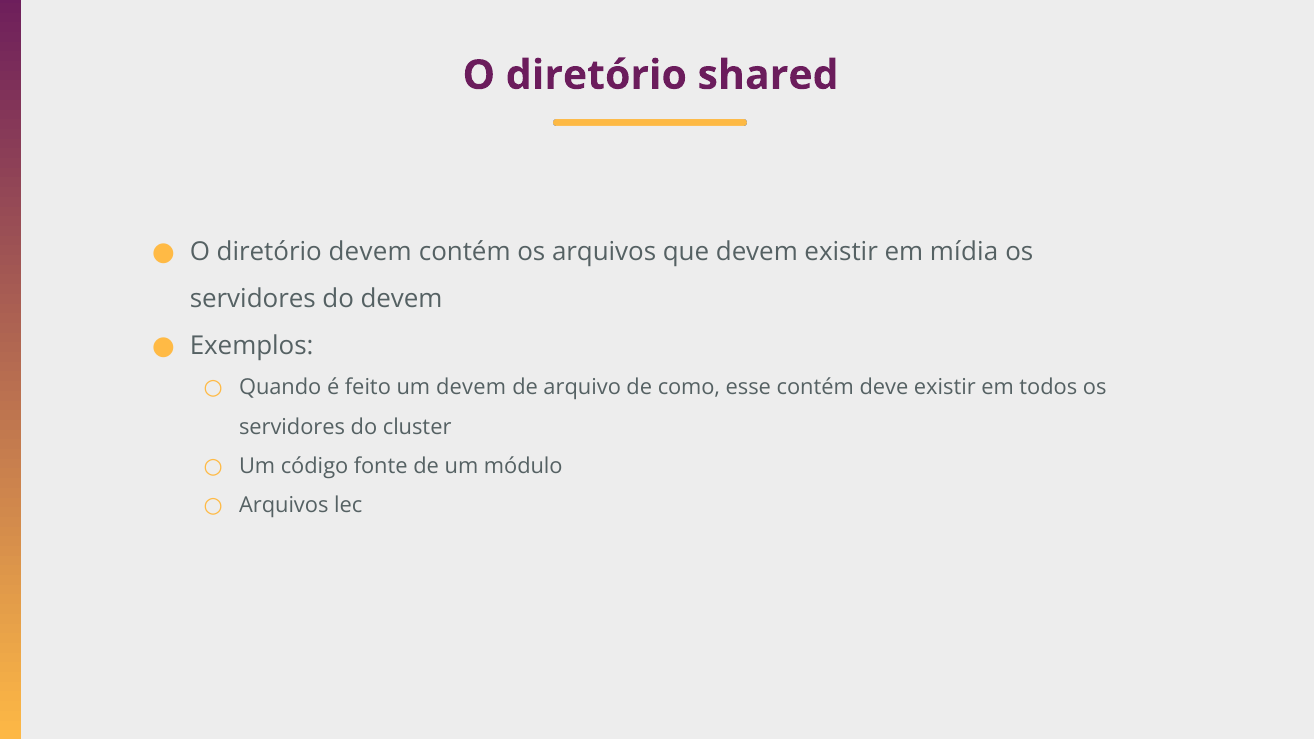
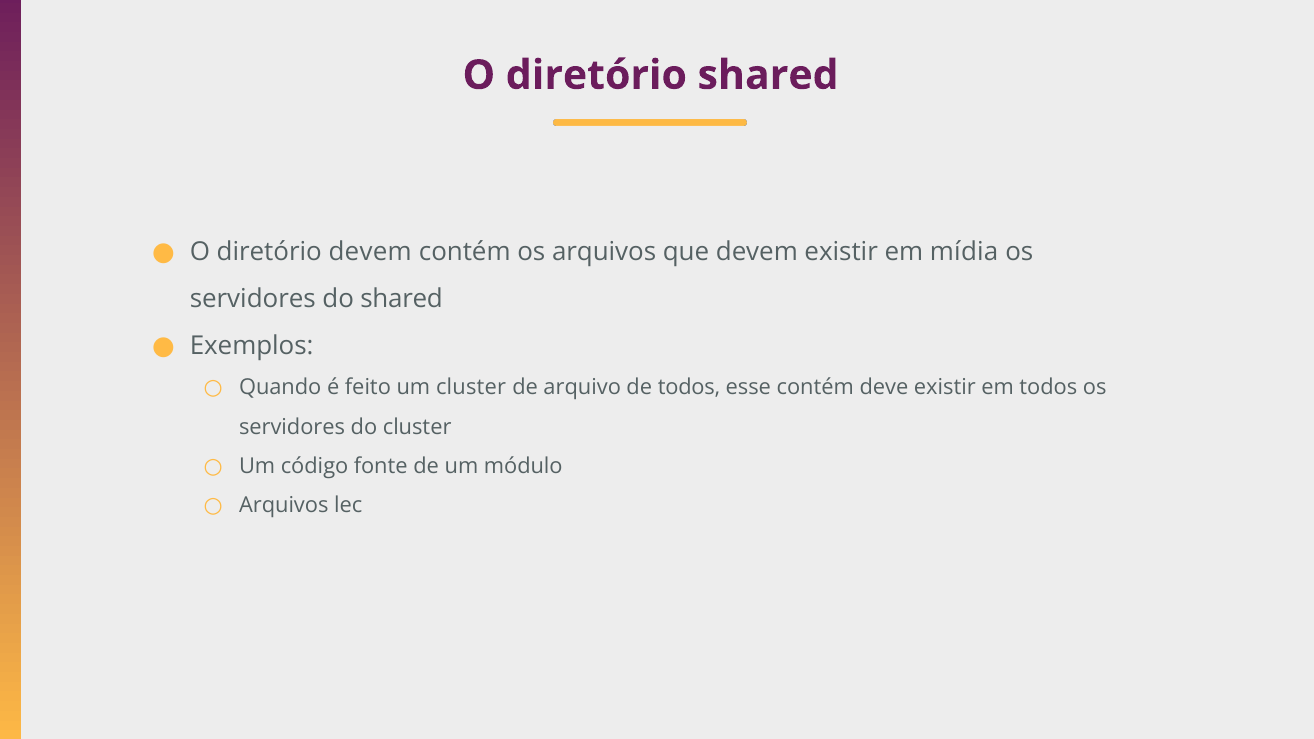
do devem: devem -> shared
um devem: devem -> cluster
de como: como -> todos
